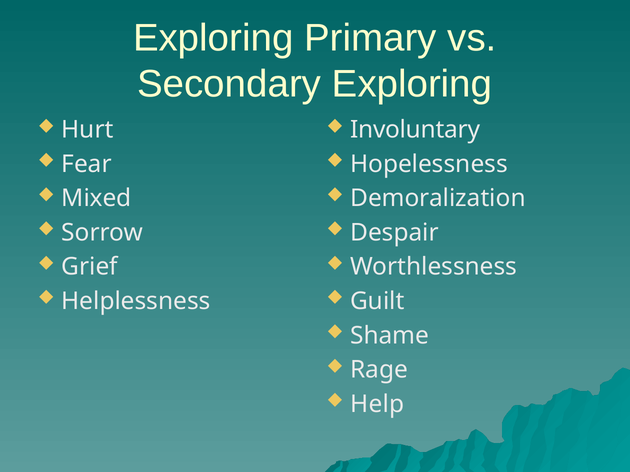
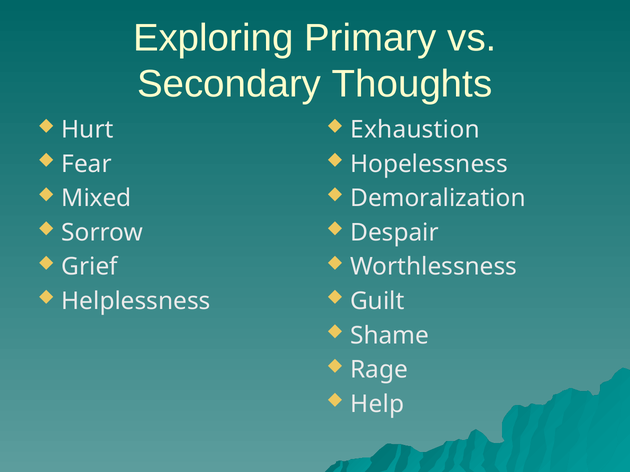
Secondary Exploring: Exploring -> Thoughts
Involuntary: Involuntary -> Exhaustion
